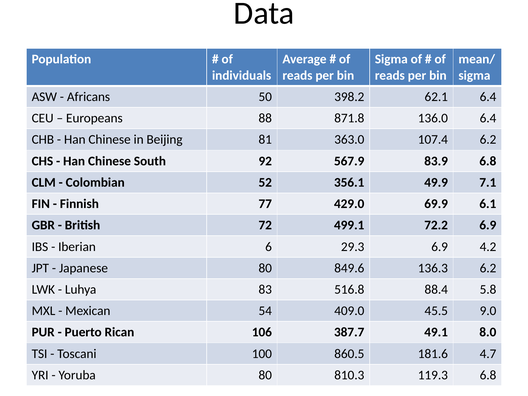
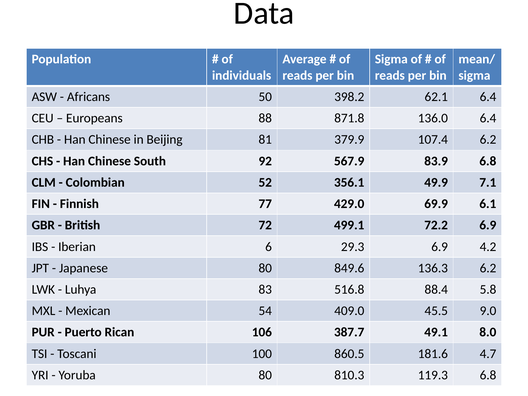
363.0: 363.0 -> 379.9
